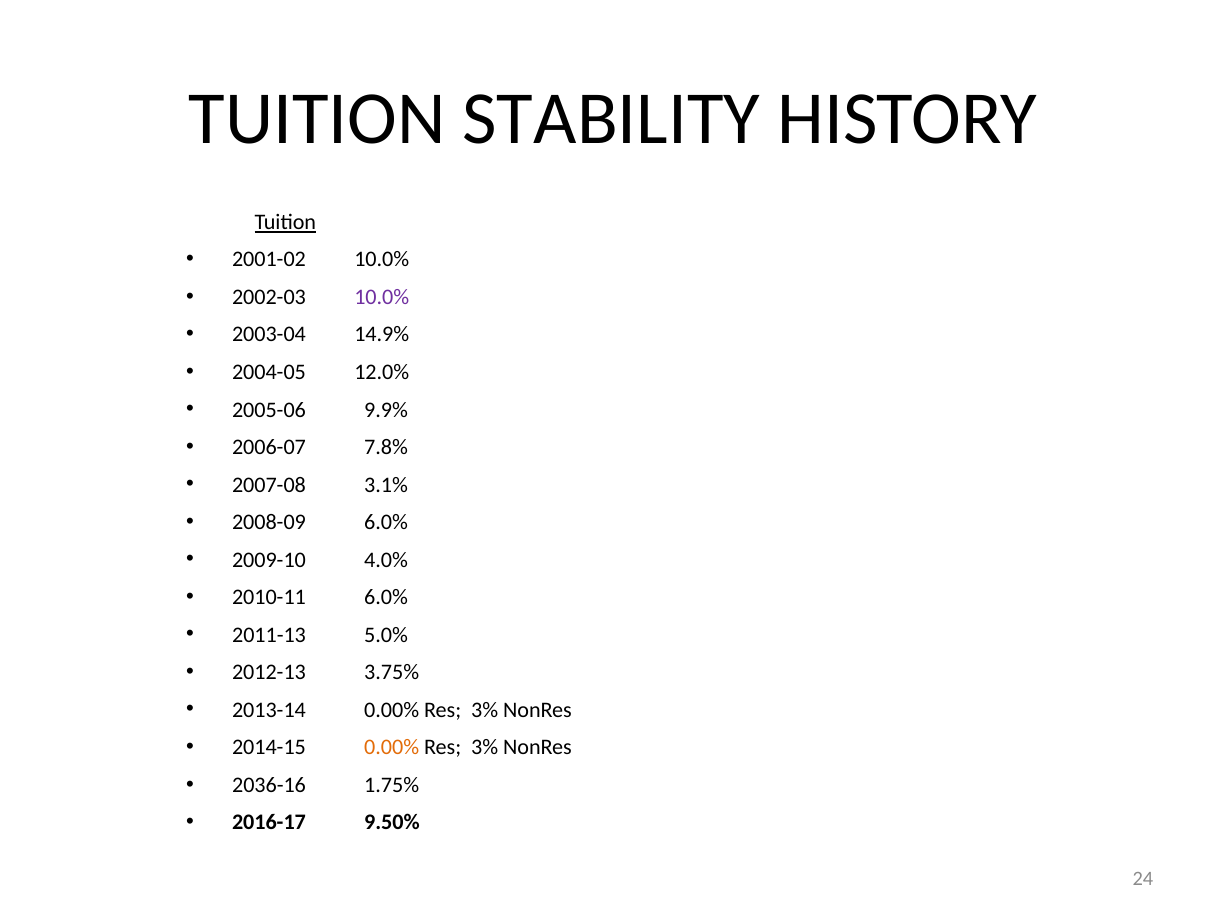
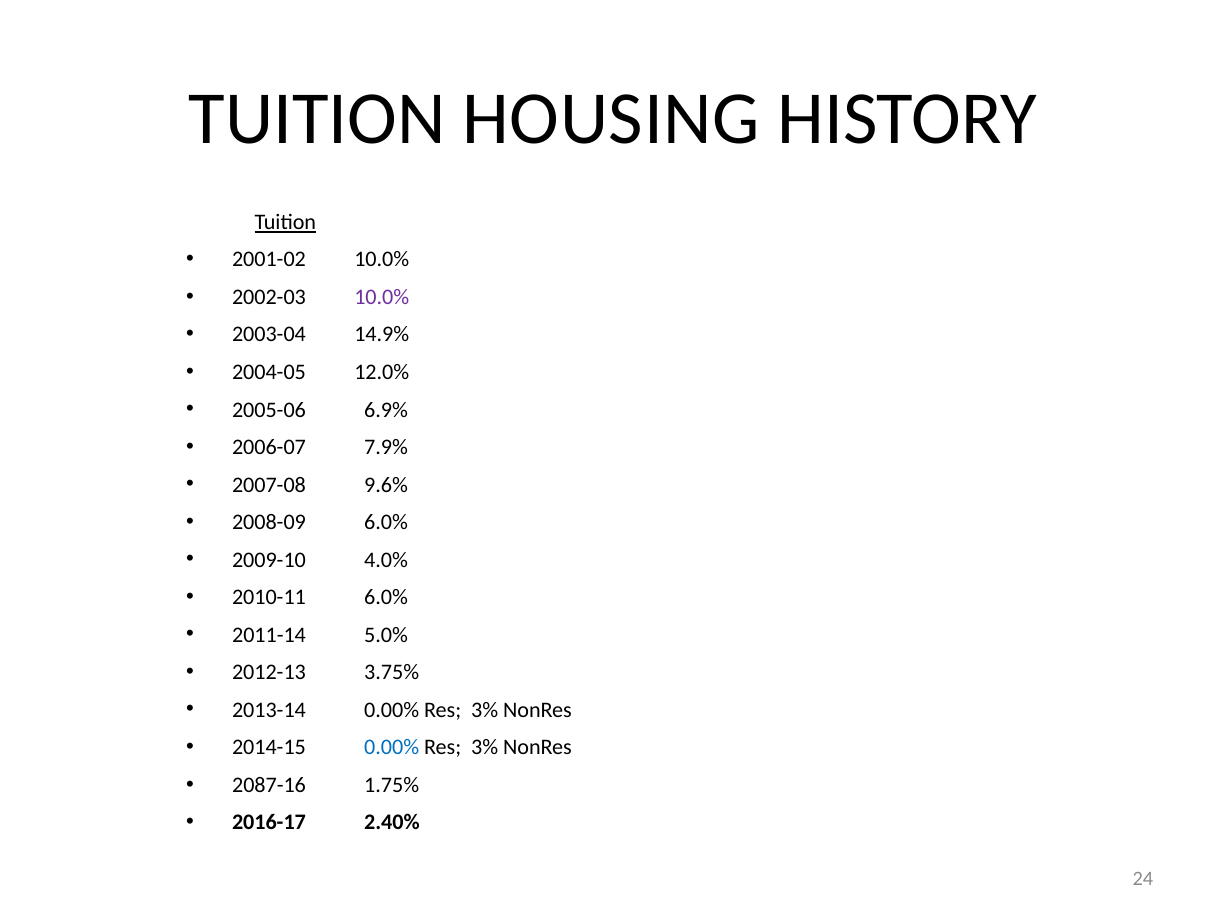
STABILITY: STABILITY -> HOUSING
9.9%: 9.9% -> 6.9%
7.8%: 7.8% -> 7.9%
3.1%: 3.1% -> 9.6%
2011-13: 2011-13 -> 2011-14
0.00% at (392, 748) colour: orange -> blue
2036-16: 2036-16 -> 2087-16
9.50%: 9.50% -> 2.40%
